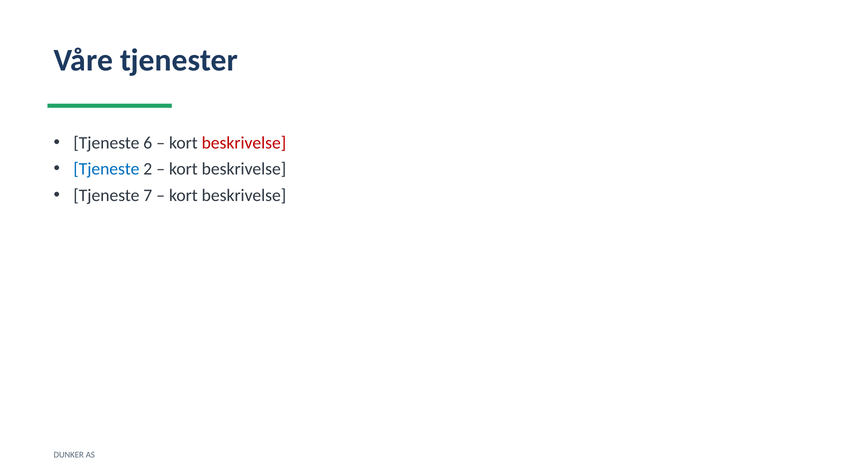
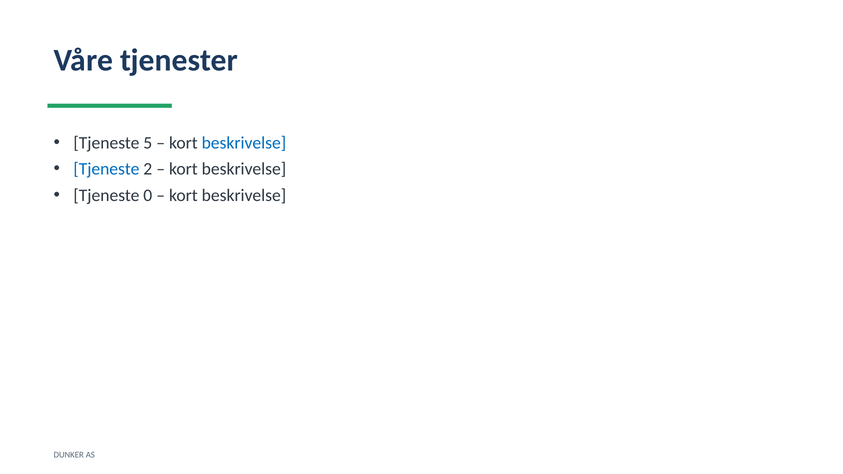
6: 6 -> 5
beskrivelse at (244, 143) colour: red -> blue
7: 7 -> 0
